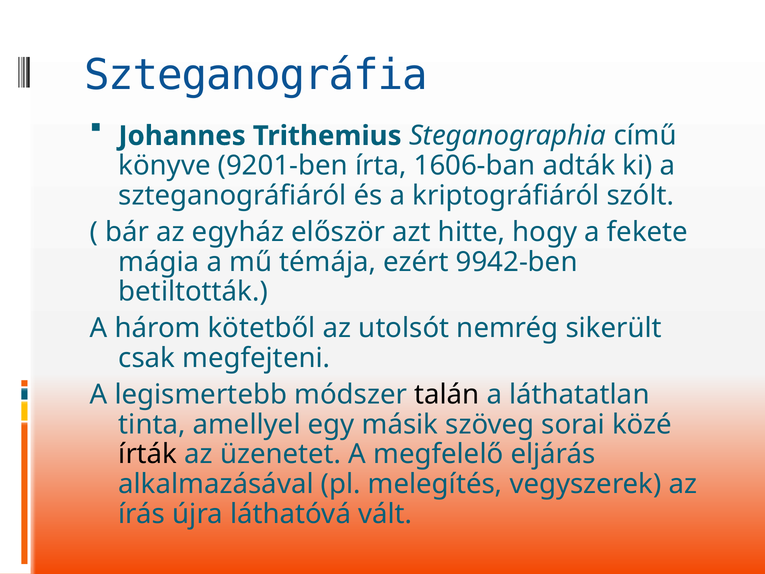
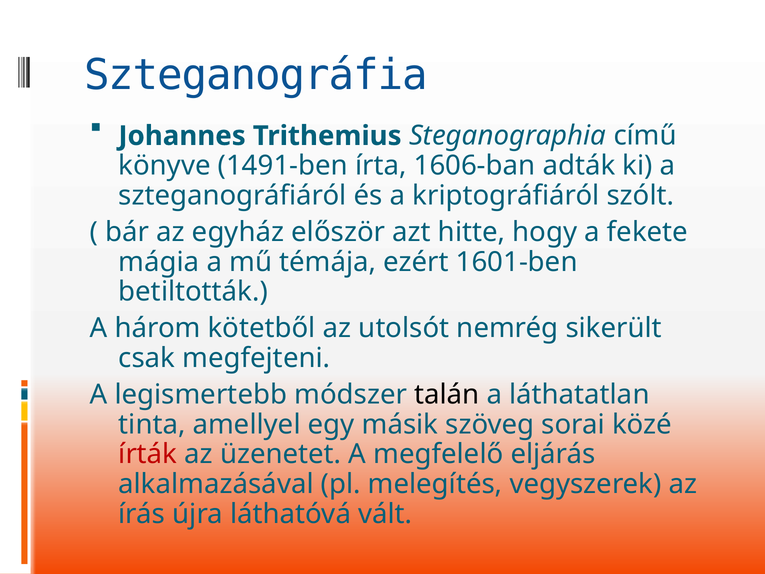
9201-ben: 9201-ben -> 1491-ben
9942-ben: 9942-ben -> 1601-ben
írták colour: black -> red
